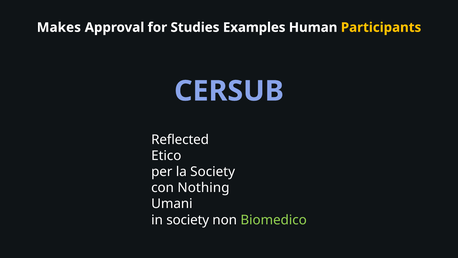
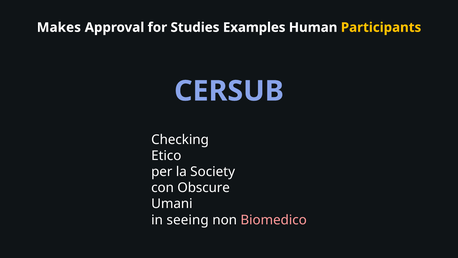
Reflected: Reflected -> Checking
Nothing: Nothing -> Obscure
in society: society -> seeing
Biomedico colour: light green -> pink
